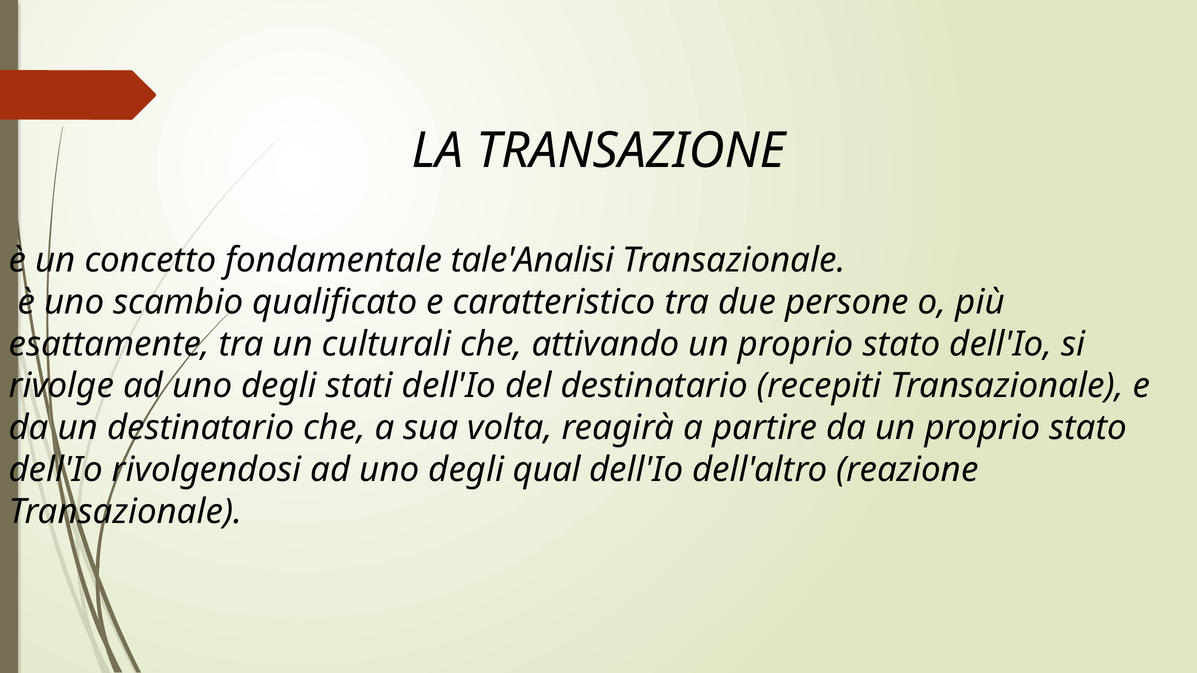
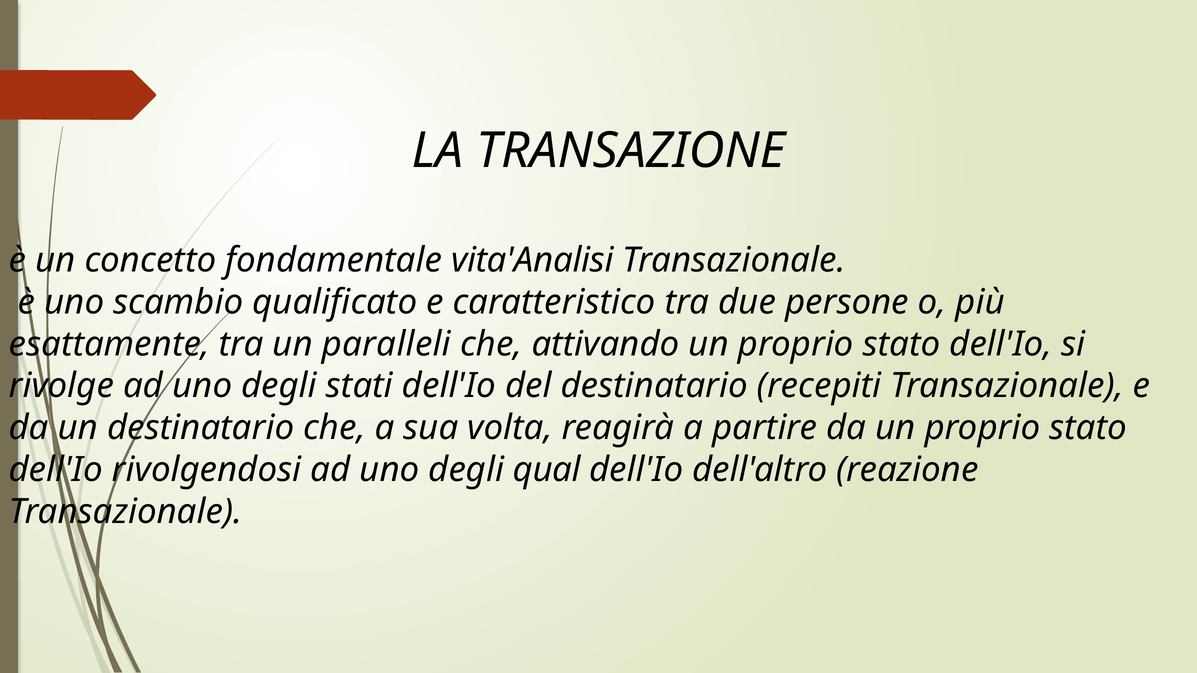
tale'Analisi: tale'Analisi -> vita'Analisi
culturali: culturali -> paralleli
